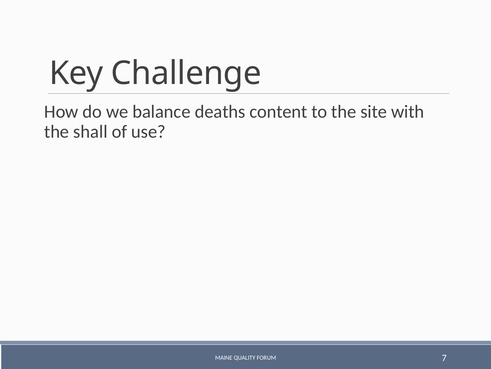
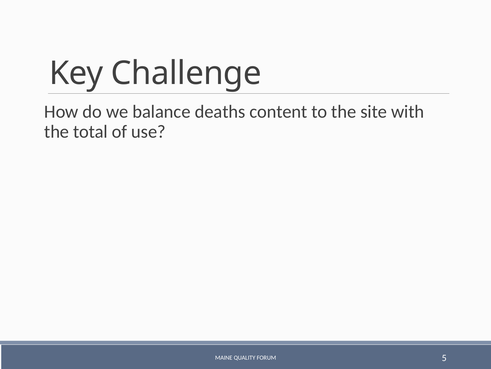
shall: shall -> total
7: 7 -> 5
